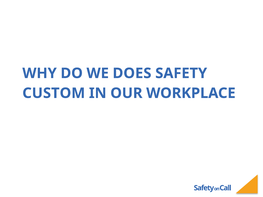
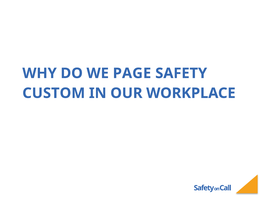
DOES: DOES -> PAGE
